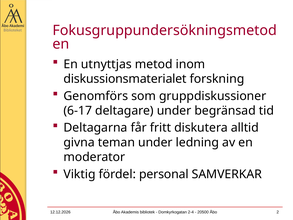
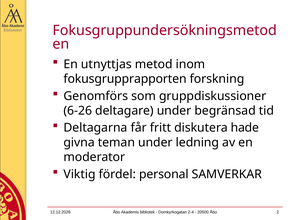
diskussionsmaterialet: diskussionsmaterialet -> fokusgrupprapporten
6-17: 6-17 -> 6-26
alltid: alltid -> hade
